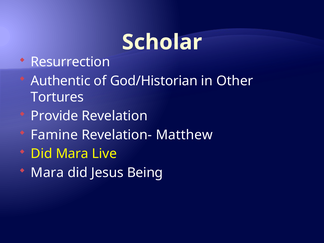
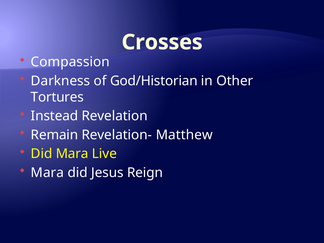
Scholar: Scholar -> Crosses
Resurrection: Resurrection -> Compassion
Authentic: Authentic -> Darkness
Provide: Provide -> Instead
Famine: Famine -> Remain
Being: Being -> Reign
